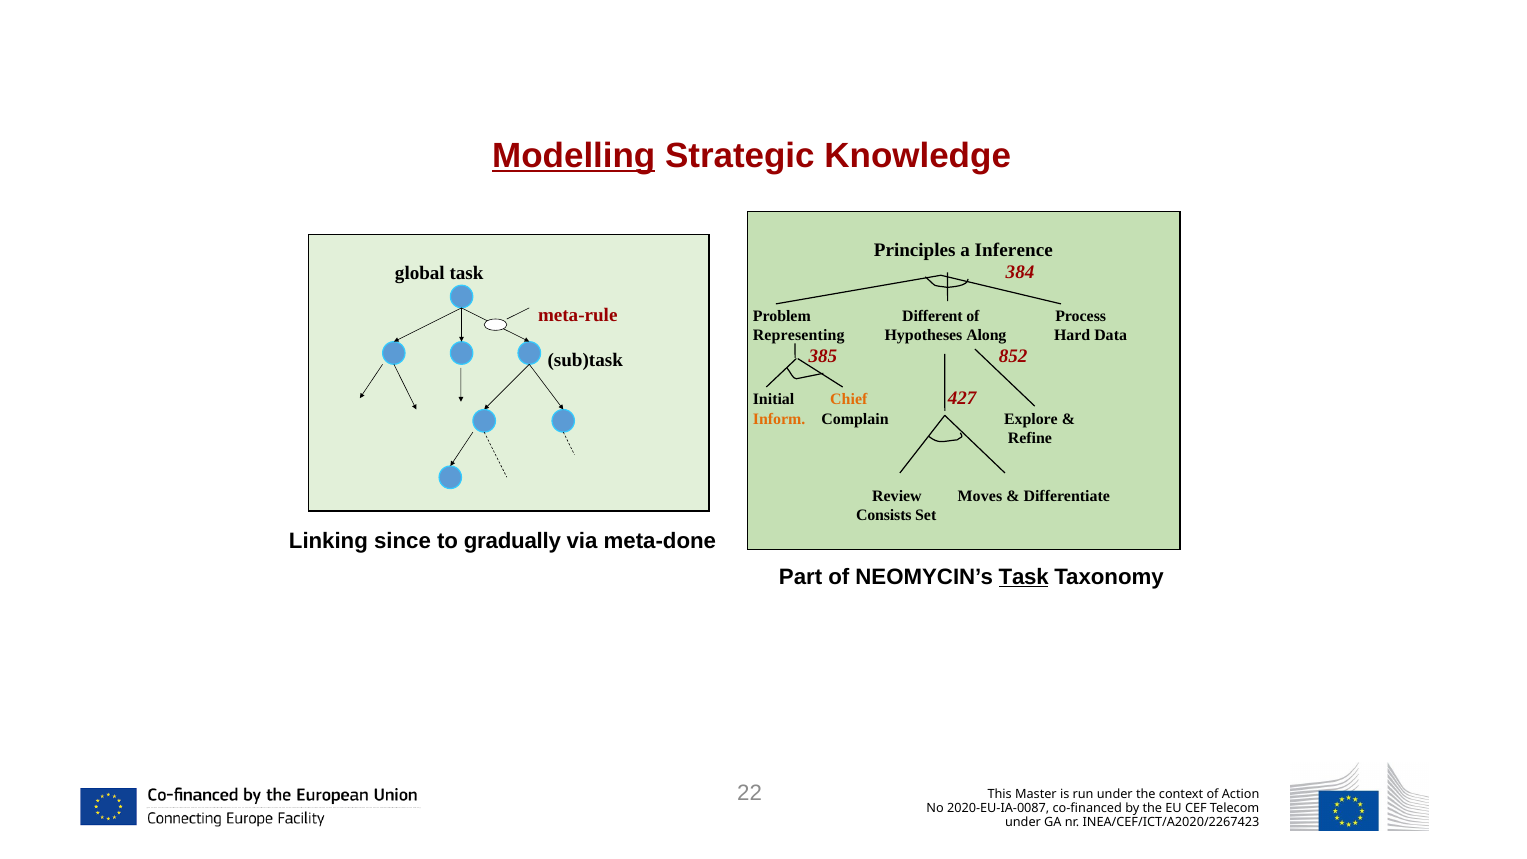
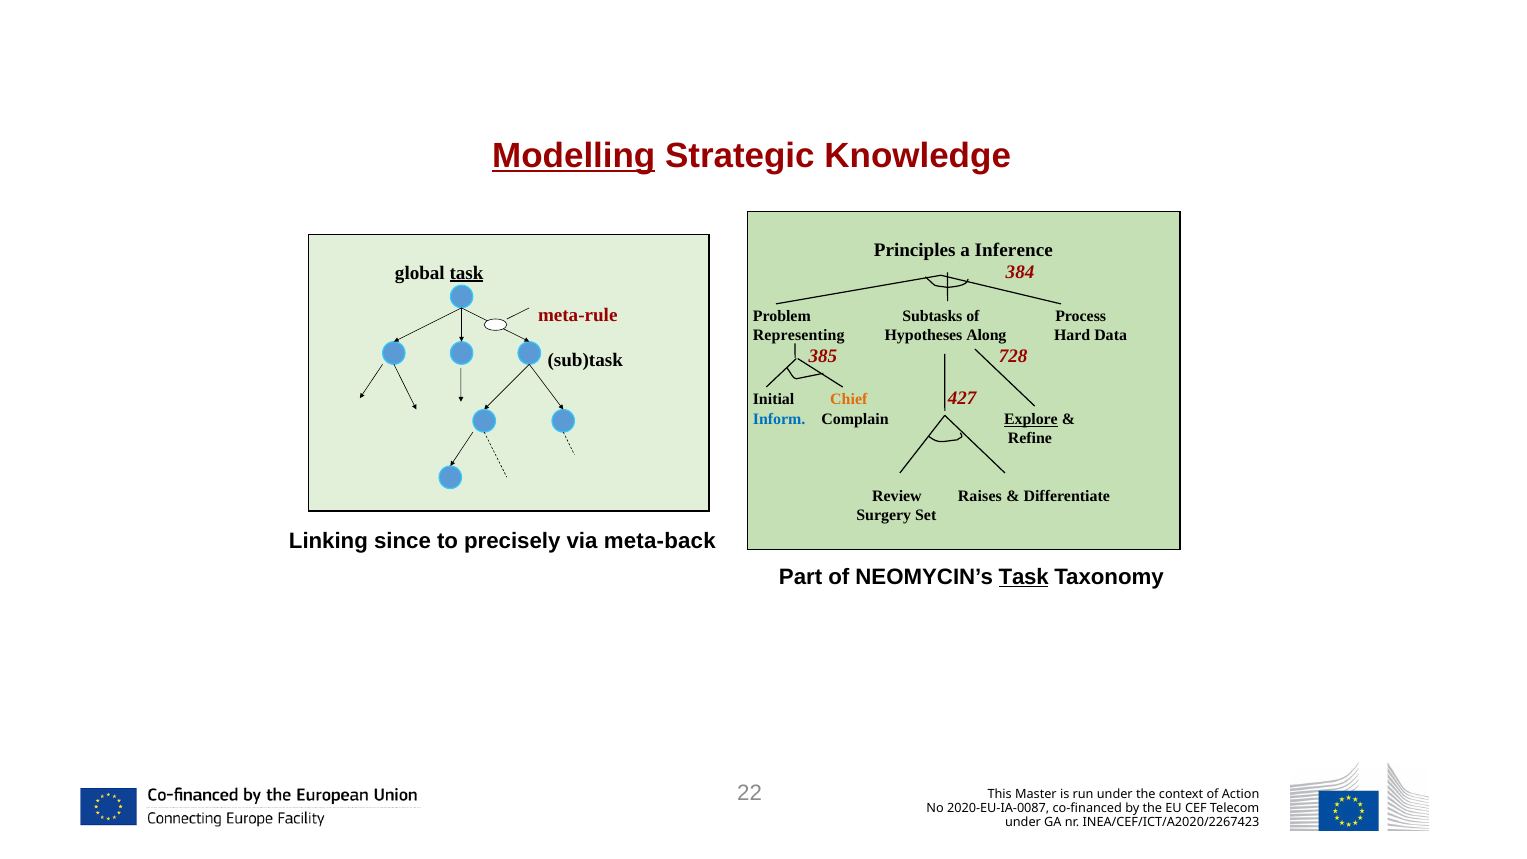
task at (466, 273) underline: none -> present
Different: Different -> Subtasks
852: 852 -> 728
Inform colour: orange -> blue
Explore underline: none -> present
Moves: Moves -> Raises
Consists: Consists -> Surgery
gradually: gradually -> precisely
meta-done: meta-done -> meta-back
